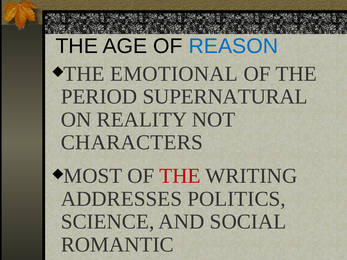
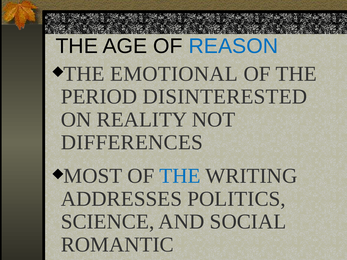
SUPERNATURAL: SUPERNATURAL -> DISINTERESTED
CHARACTERS: CHARACTERS -> DIFFERENCES
THE at (180, 176) colour: red -> blue
